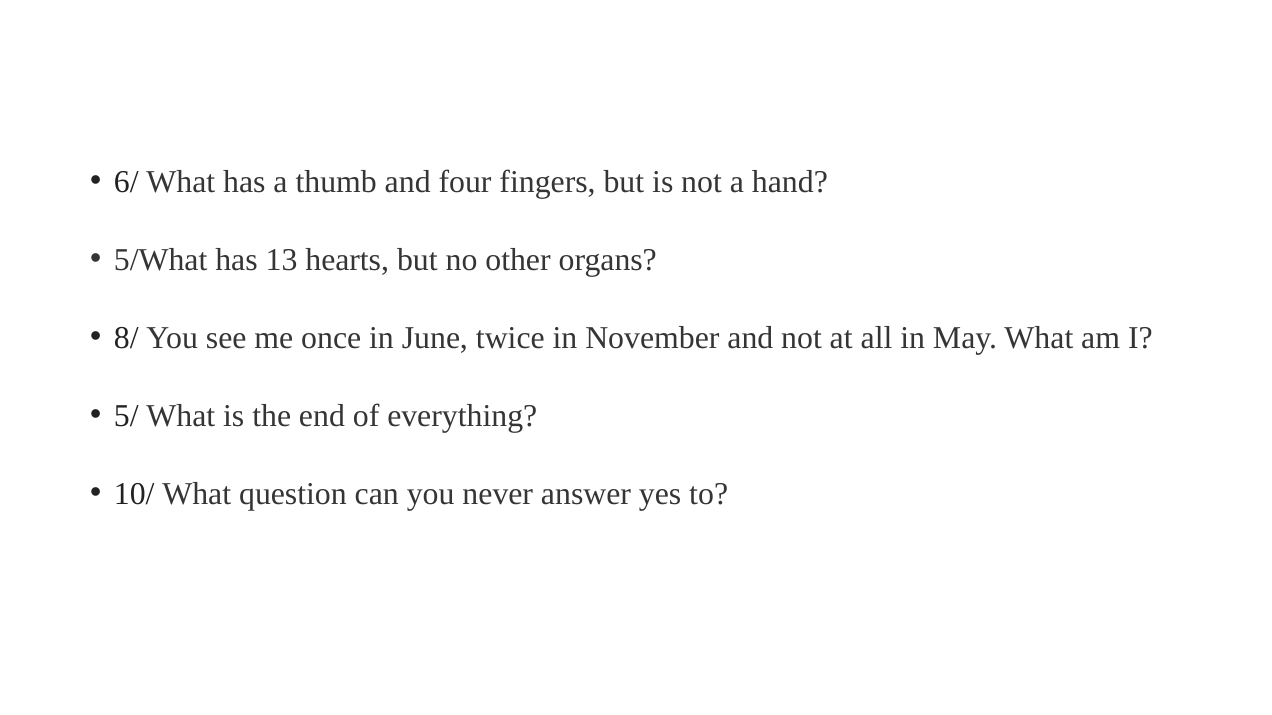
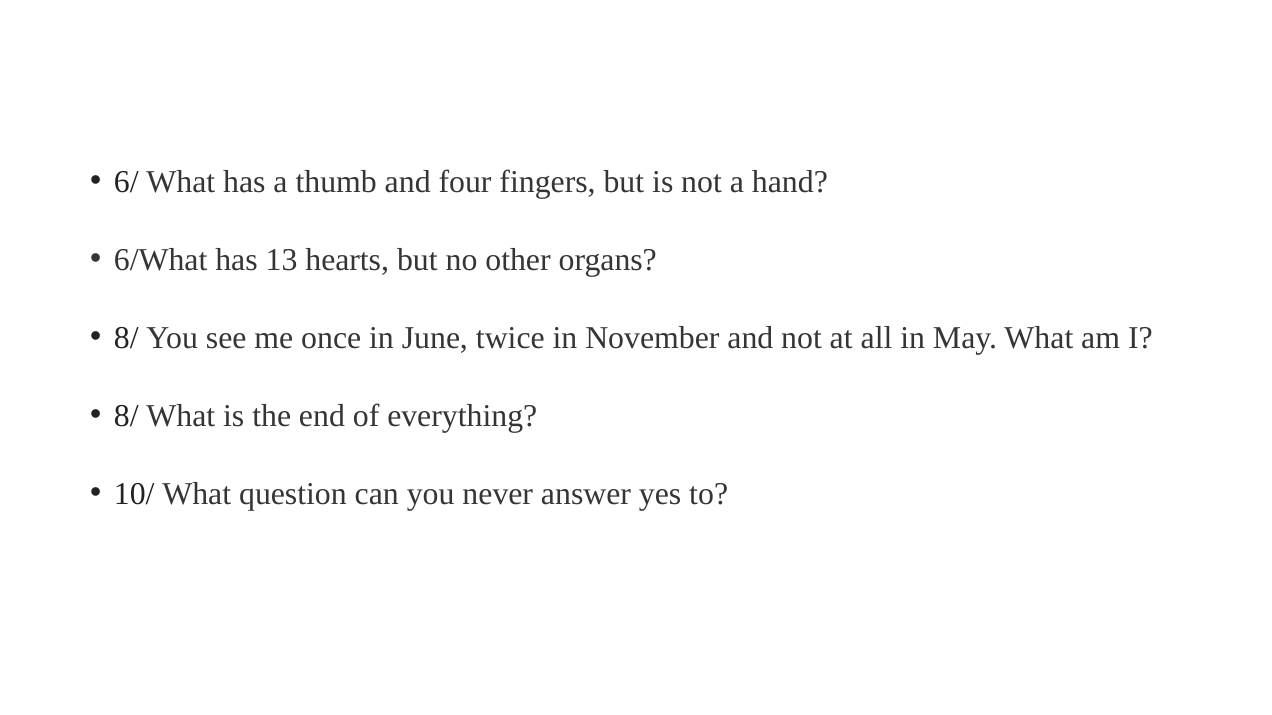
5/What: 5/What -> 6/What
5/ at (126, 416): 5/ -> 8/
